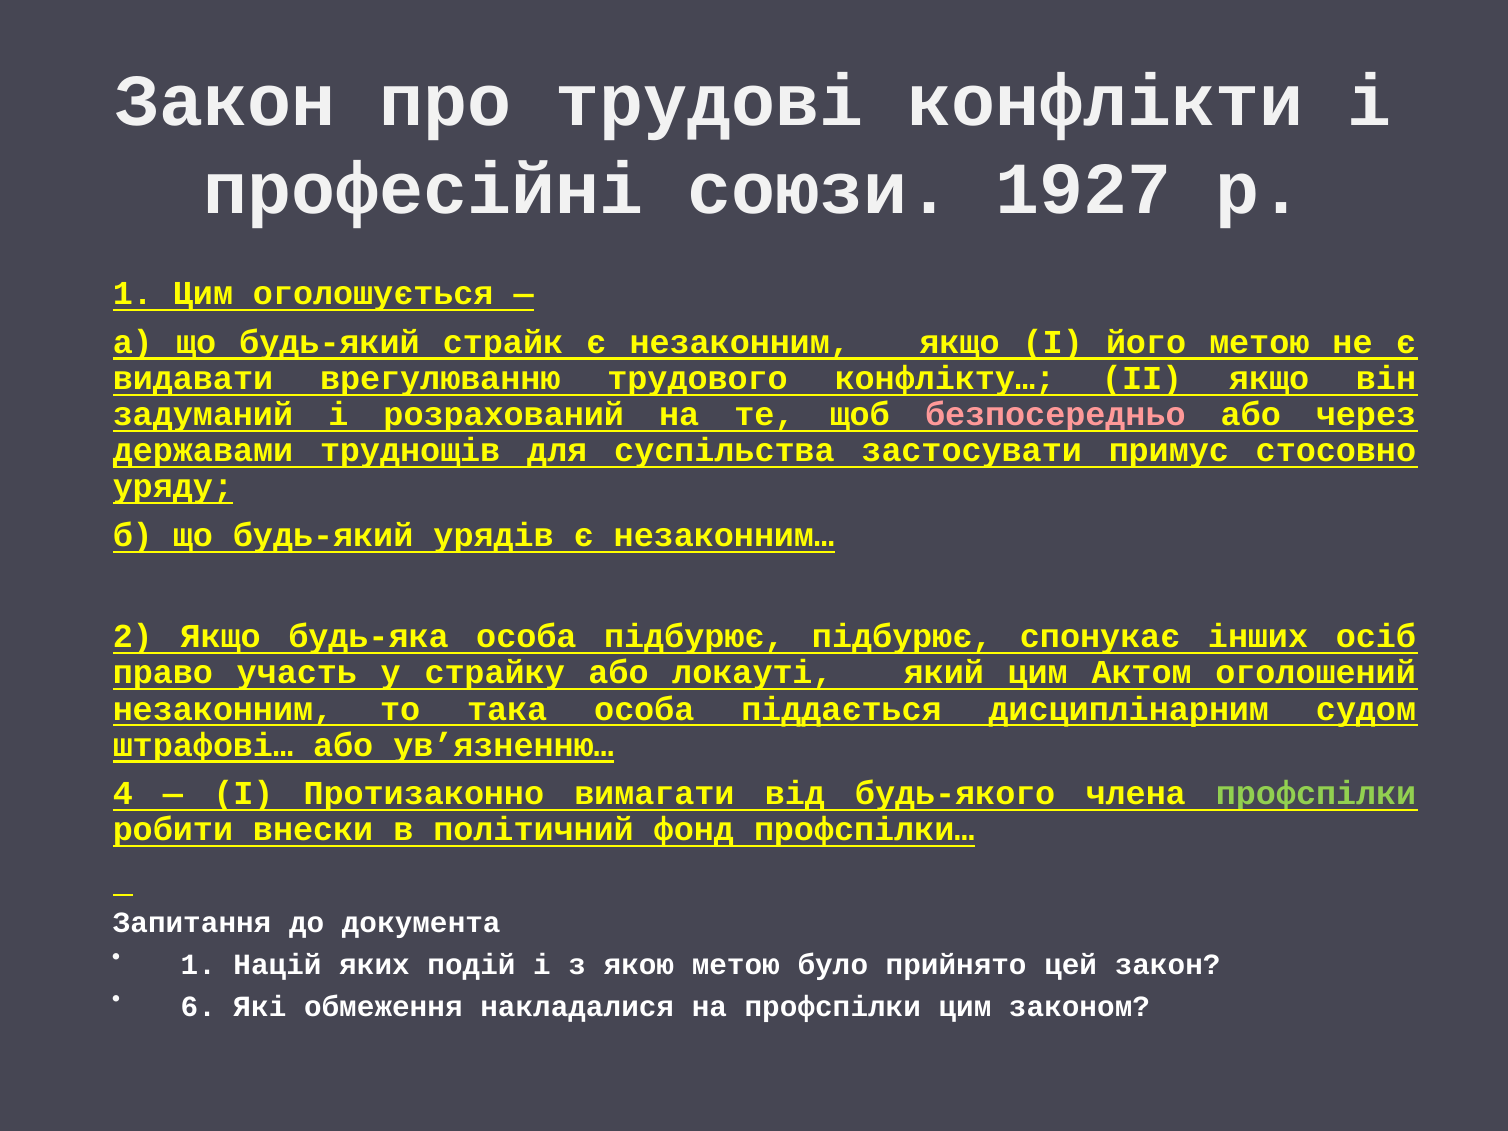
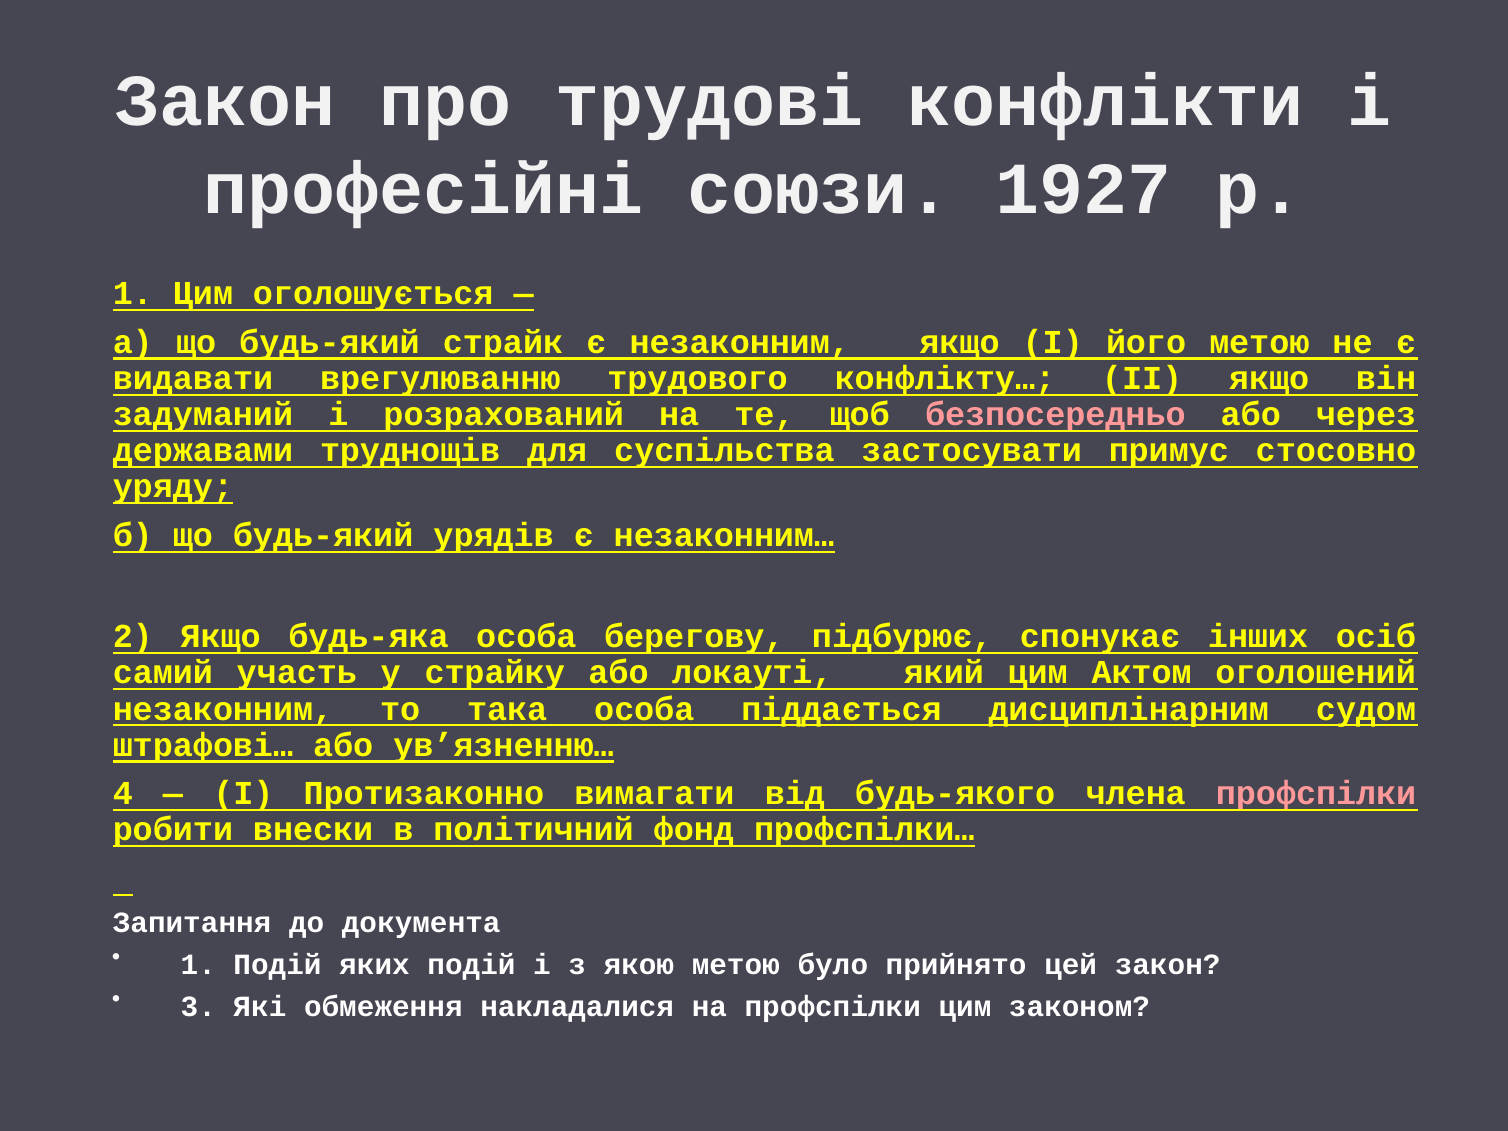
особа підбурює: підбурює -> берегову
право: право -> самий
профспілки at (1316, 794) colour: light green -> pink
1 Націй: Націй -> Подій
6: 6 -> 3
